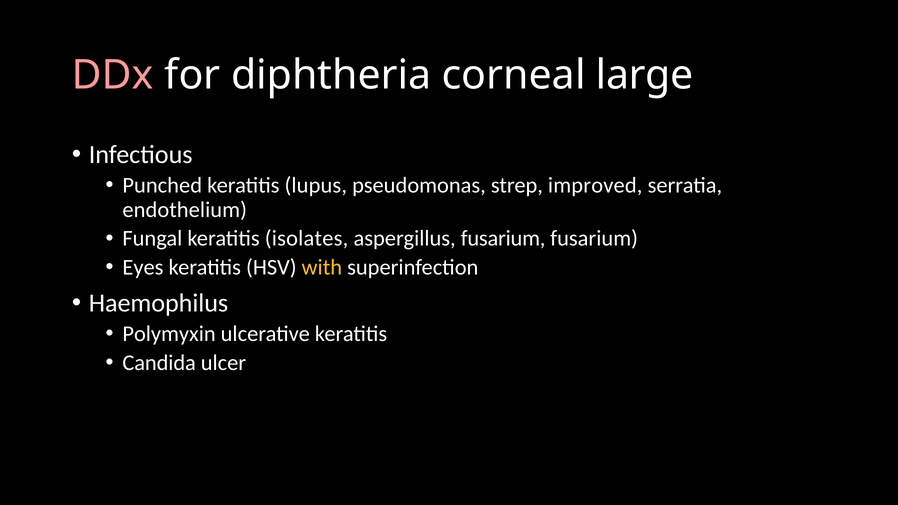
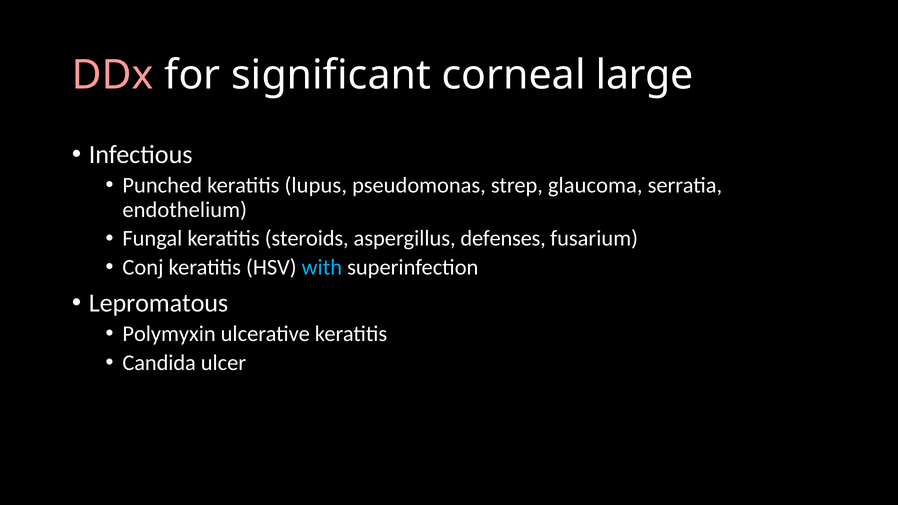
diphtheria: diphtheria -> significant
improved: improved -> glaucoma
isolates: isolates -> steroids
aspergillus fusarium: fusarium -> defenses
Eyes: Eyes -> Conj
with colour: yellow -> light blue
Haemophilus: Haemophilus -> Lepromatous
